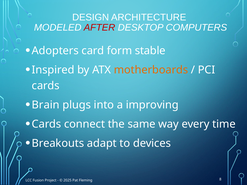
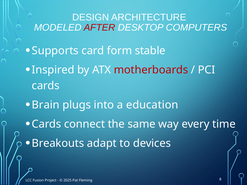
Adopters: Adopters -> Supports
motherboards colour: orange -> red
improving: improving -> education
